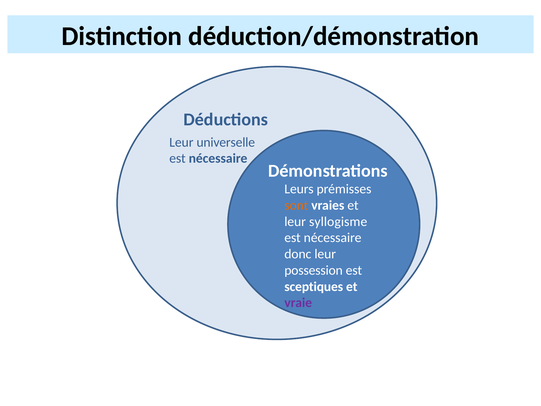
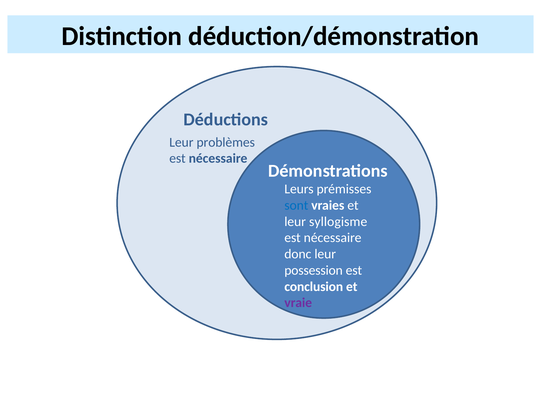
universelle: universelle -> problèmes
sont colour: orange -> blue
sceptiques: sceptiques -> conclusion
